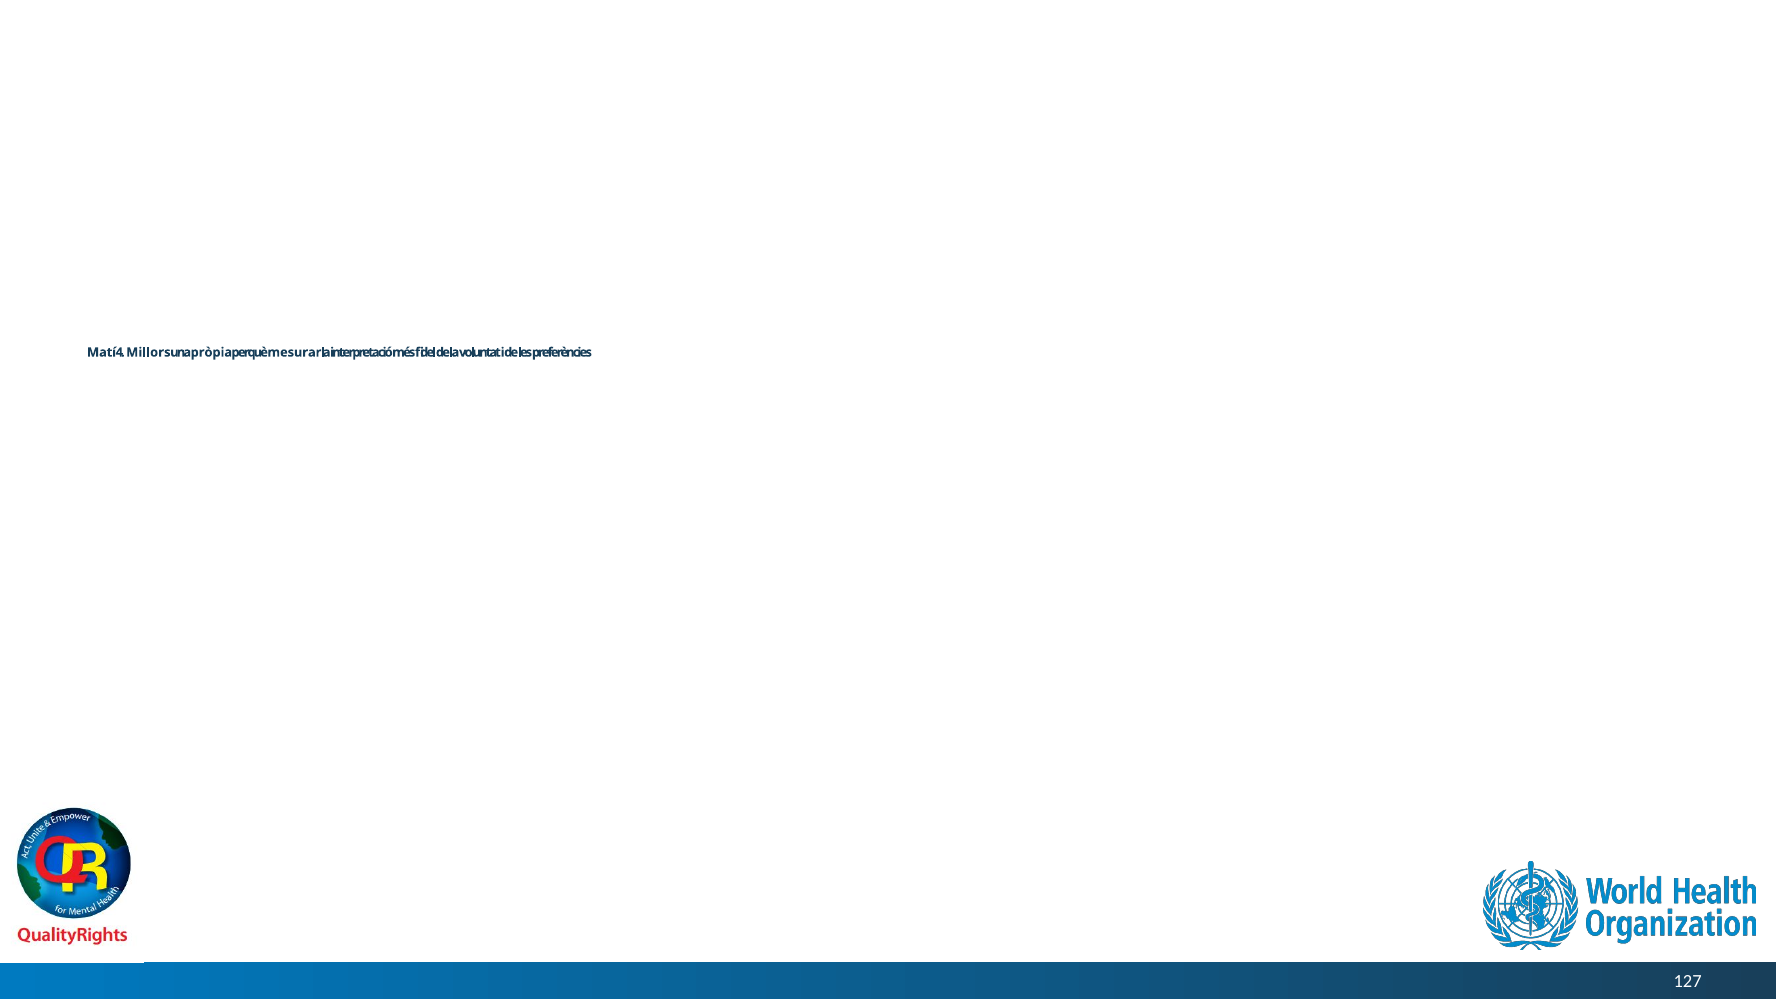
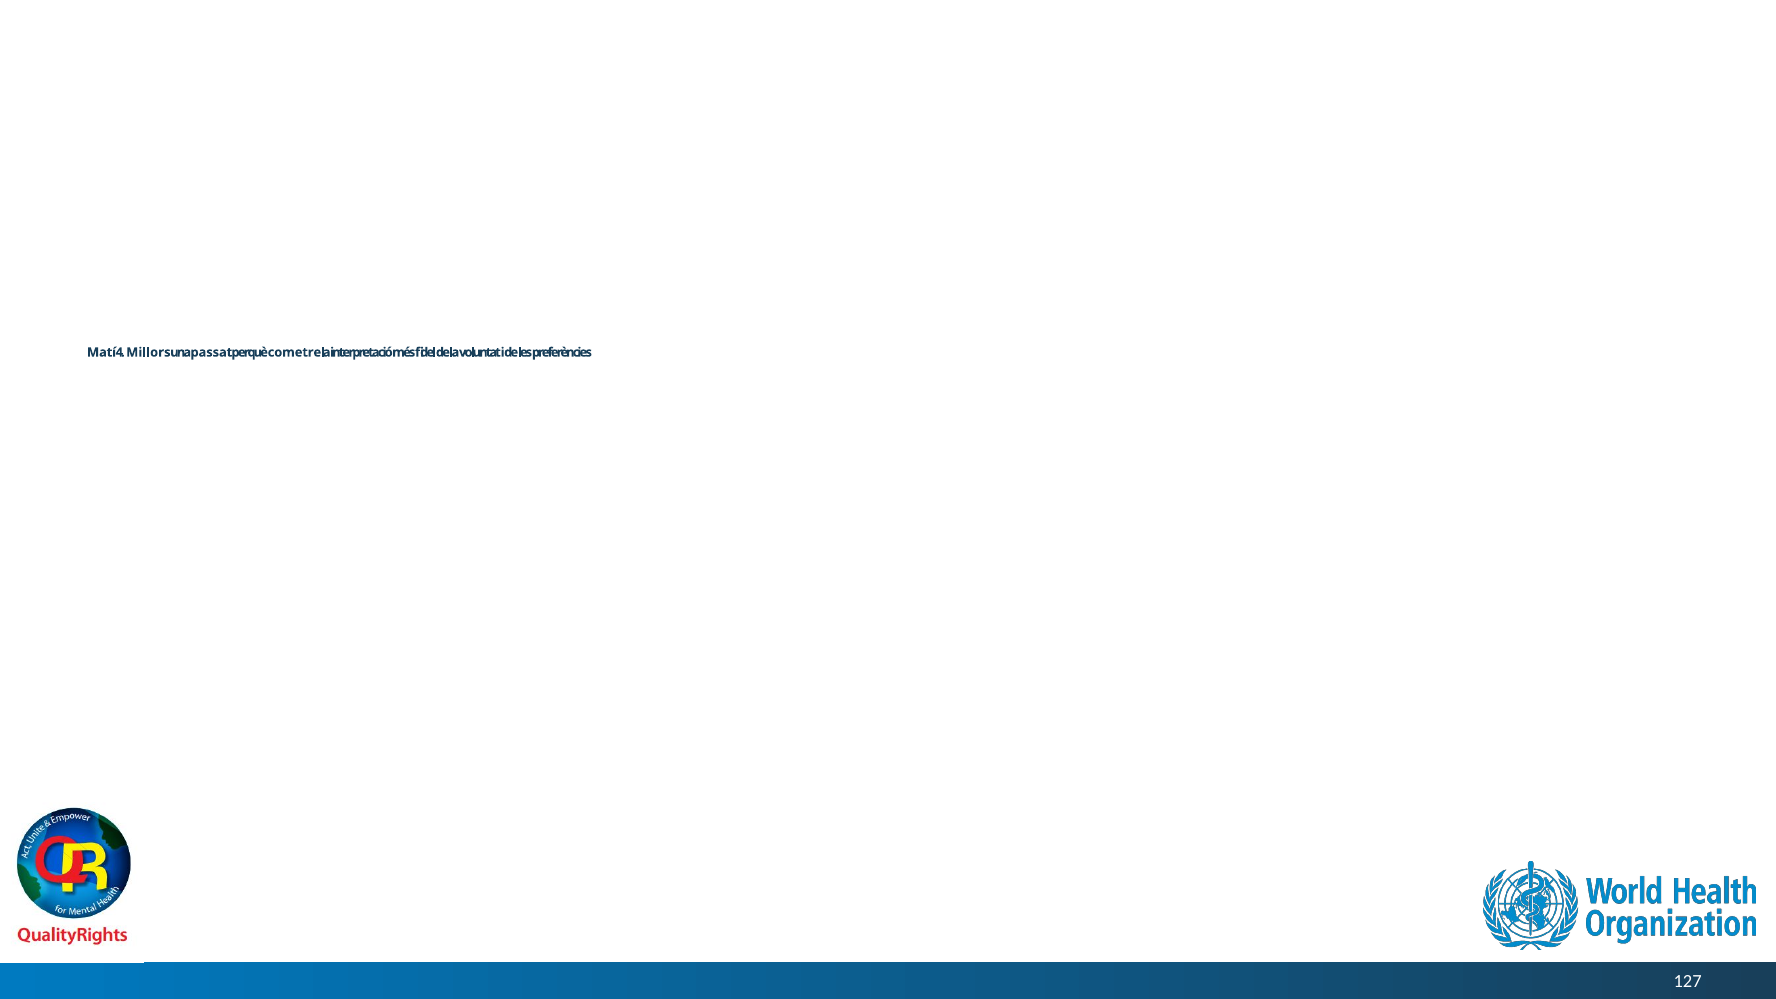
pròpia: pròpia -> passat
mesurar: mesurar -> cometre
